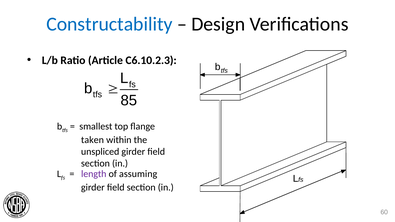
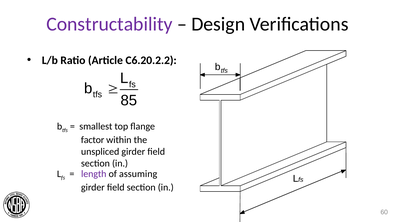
Constructability colour: blue -> purple
C6.10.2.3: C6.10.2.3 -> C6.20.2.2
taken: taken -> factor
